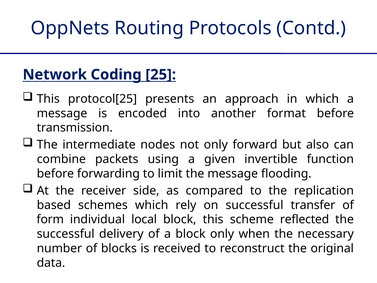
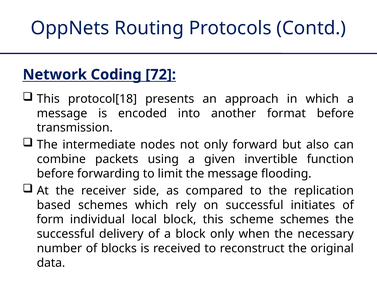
25: 25 -> 72
protocol[25: protocol[25 -> protocol[18
transfer: transfer -> initiates
scheme reflected: reflected -> schemes
